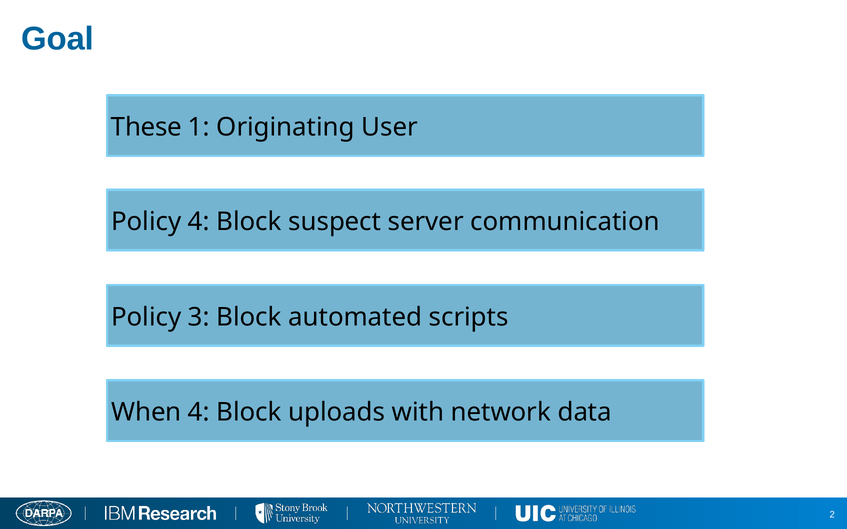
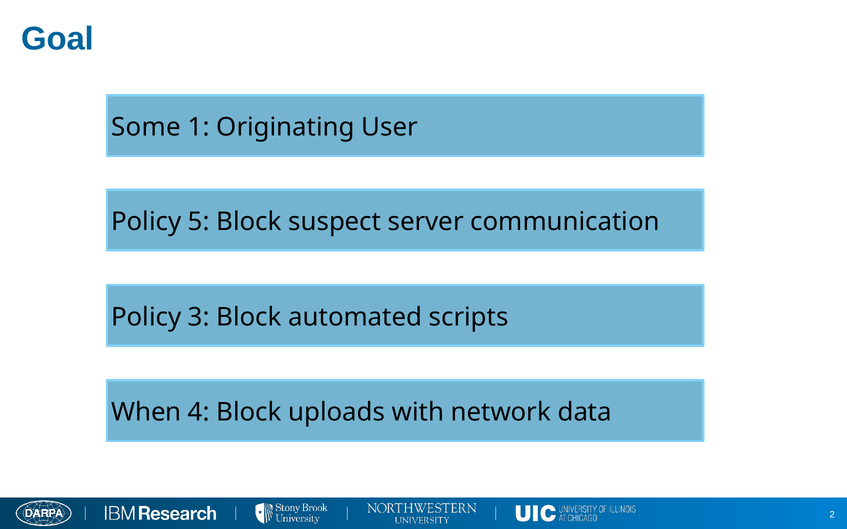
These: These -> Some
Policy 4: 4 -> 5
